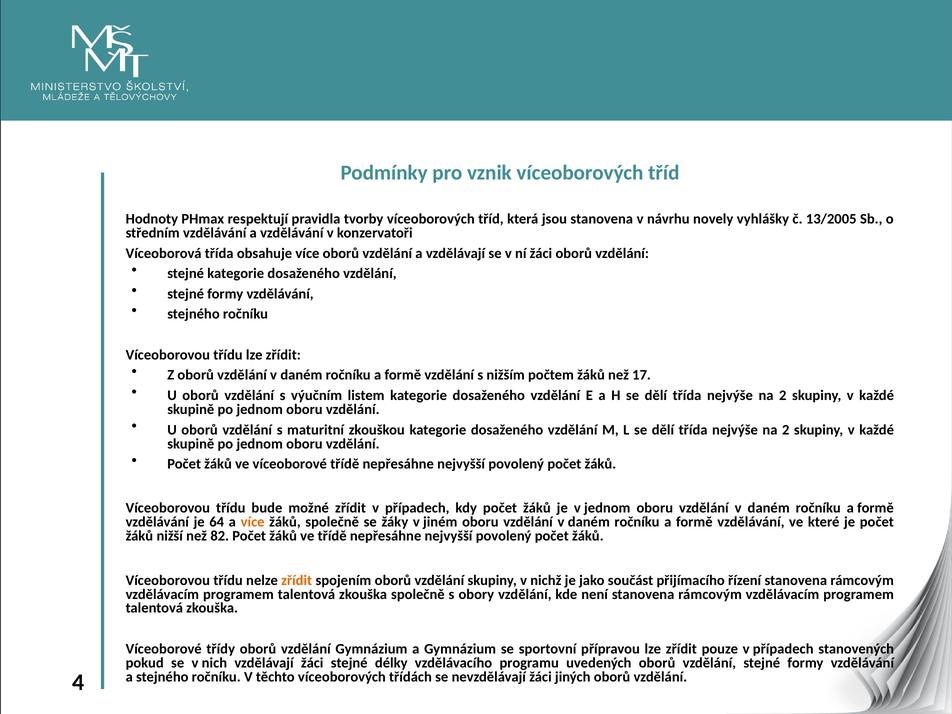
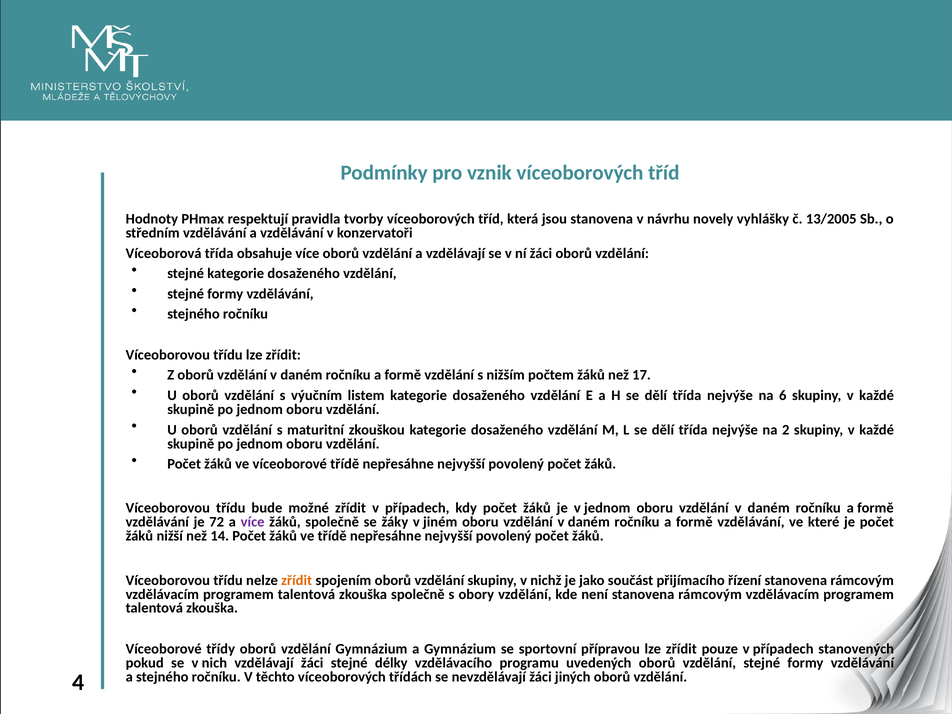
2 at (783, 395): 2 -> 6
64: 64 -> 72
více at (253, 522) colour: orange -> purple
82: 82 -> 14
